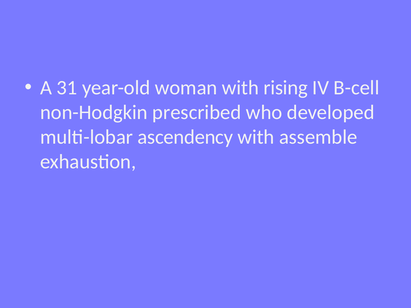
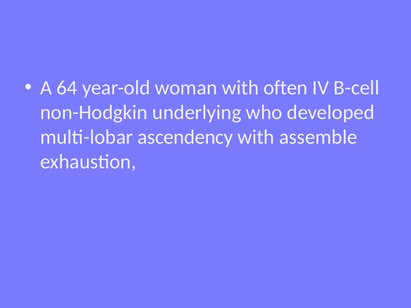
31: 31 -> 64
rising: rising -> often
prescribed: prescribed -> underlying
